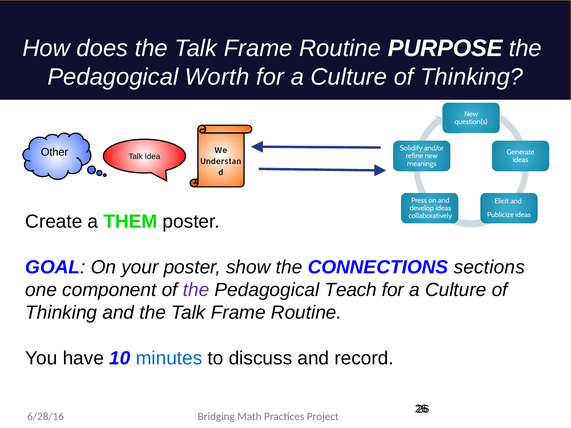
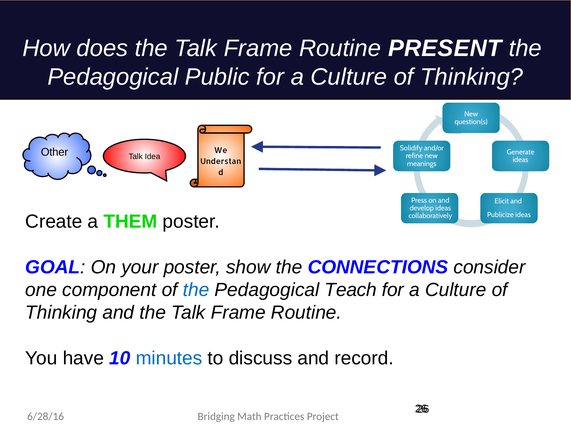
PURPOSE: PURPOSE -> PRESENT
Worth: Worth -> Public
sections: sections -> consider
the at (196, 290) colour: purple -> blue
